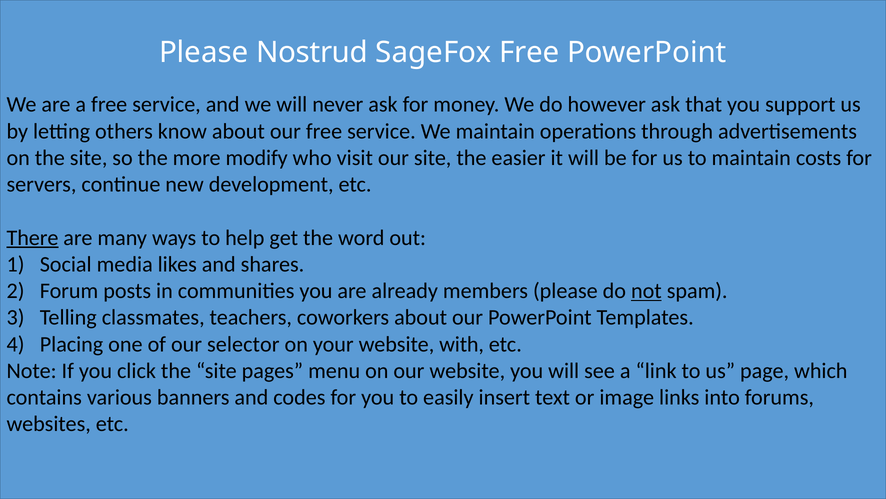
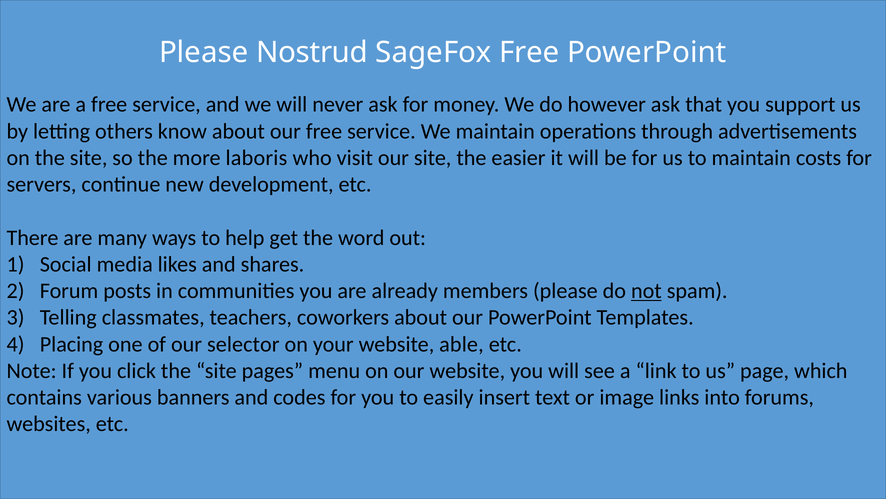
modify: modify -> laboris
There underline: present -> none
with: with -> able
